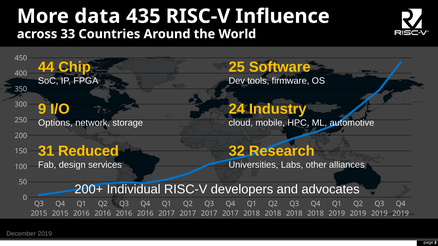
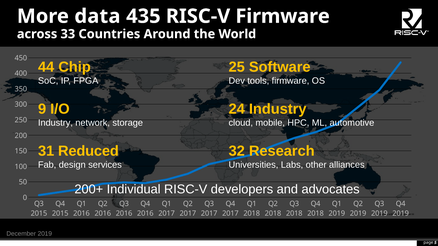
RISC-V Influence: Influence -> Firmware
Options at (55, 123): Options -> Industry
